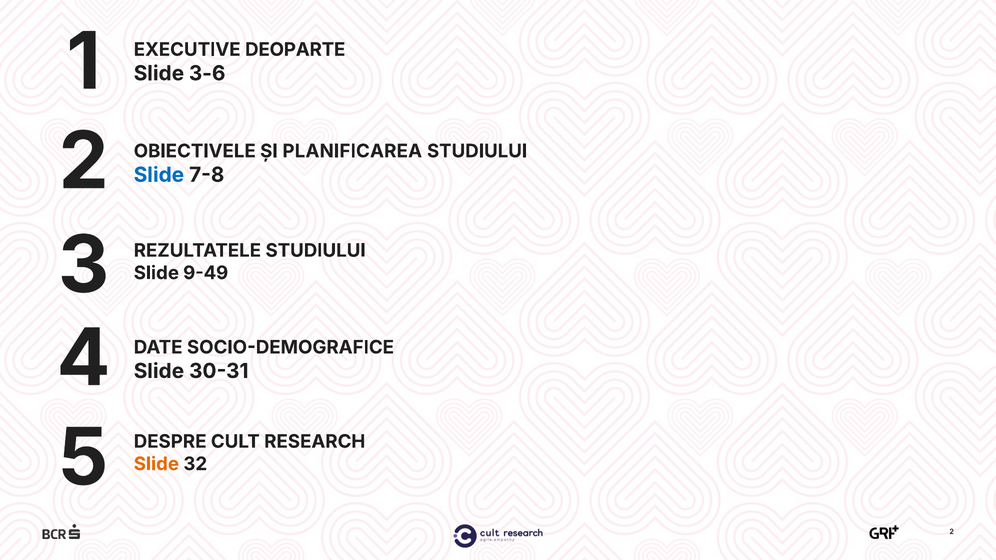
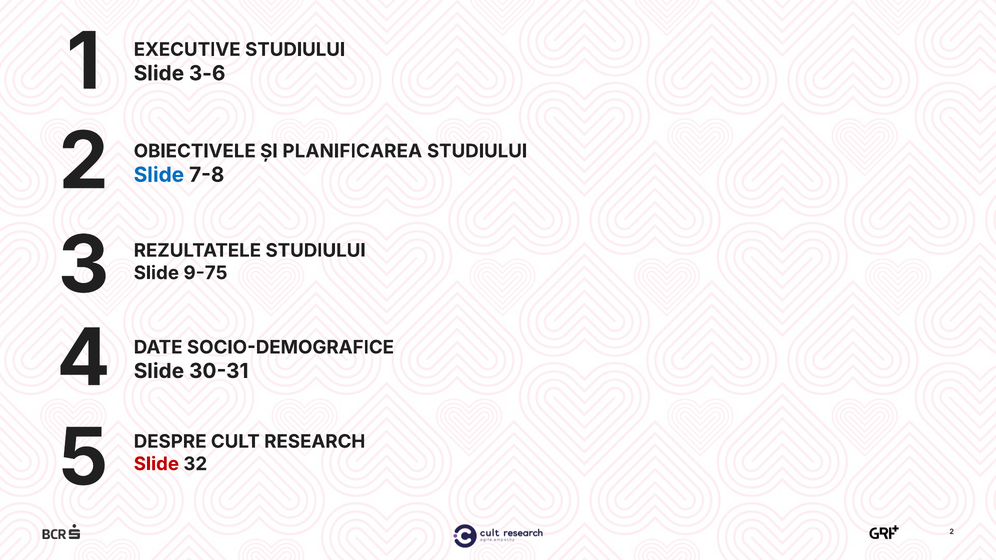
EXECUTIVE DEOPARTE: DEOPARTE -> STUDIULUI
9-49: 9-49 -> 9-75
Slide at (156, 464) colour: orange -> red
